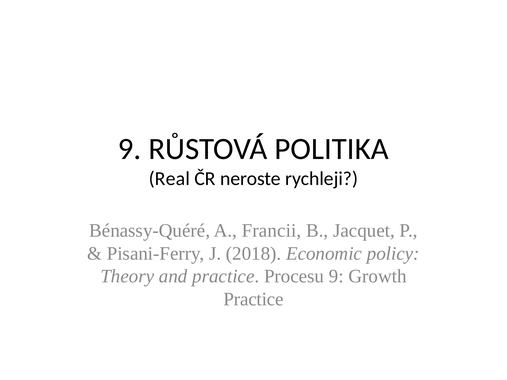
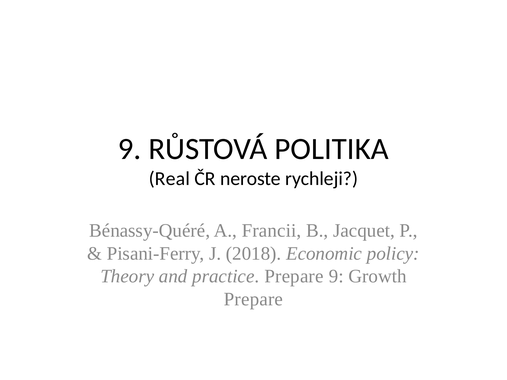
practice Procesu: Procesu -> Prepare
Practice at (254, 299): Practice -> Prepare
